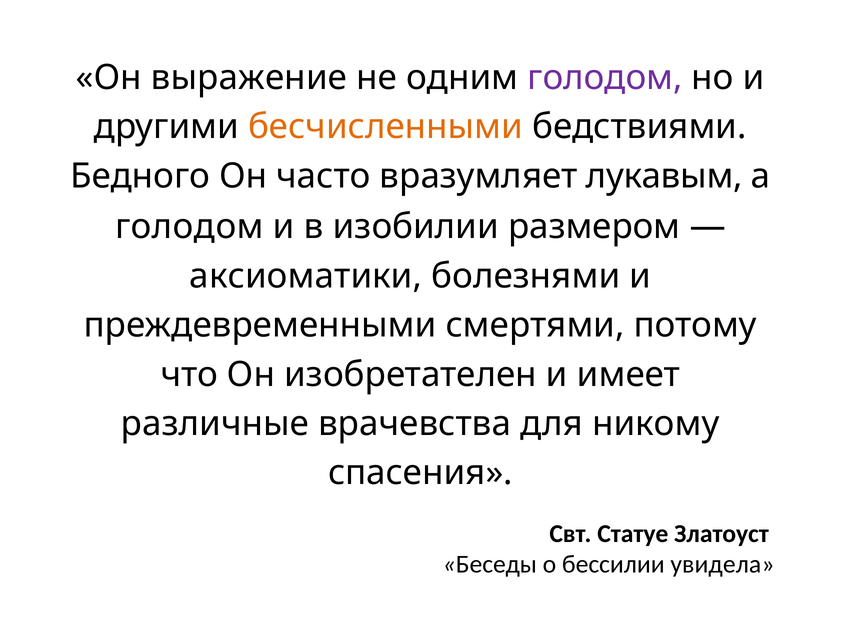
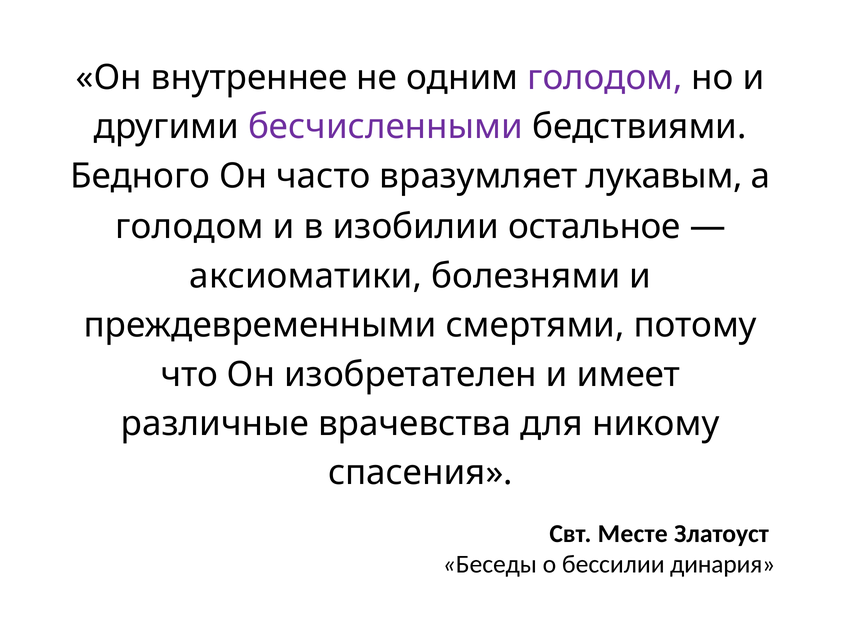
выражение: выражение -> внутреннее
бесчисленными colour: orange -> purple
размером: размером -> остальное
Статуе: Статуе -> Месте
увидела: увидела -> динария
